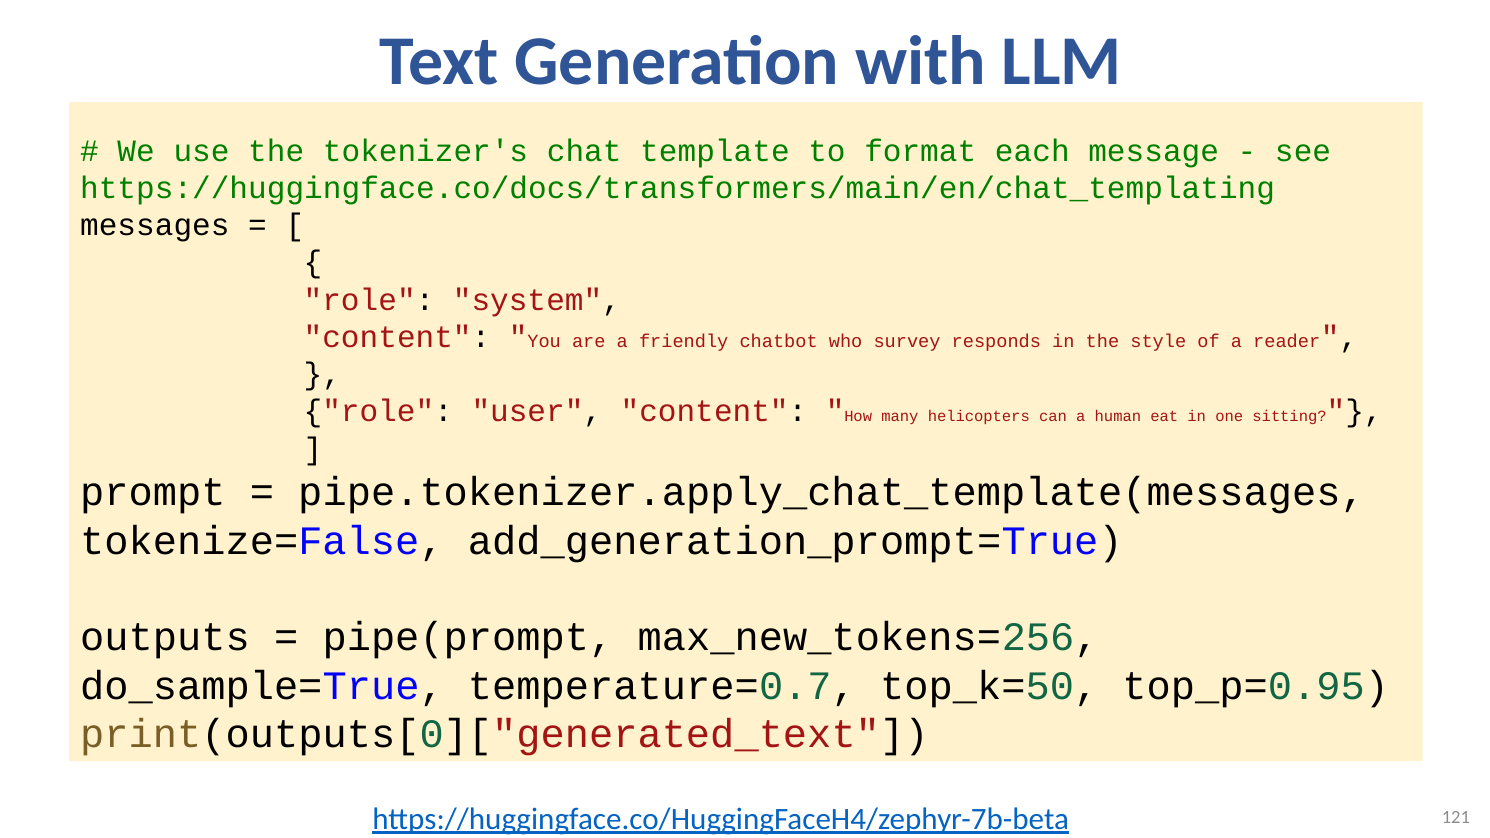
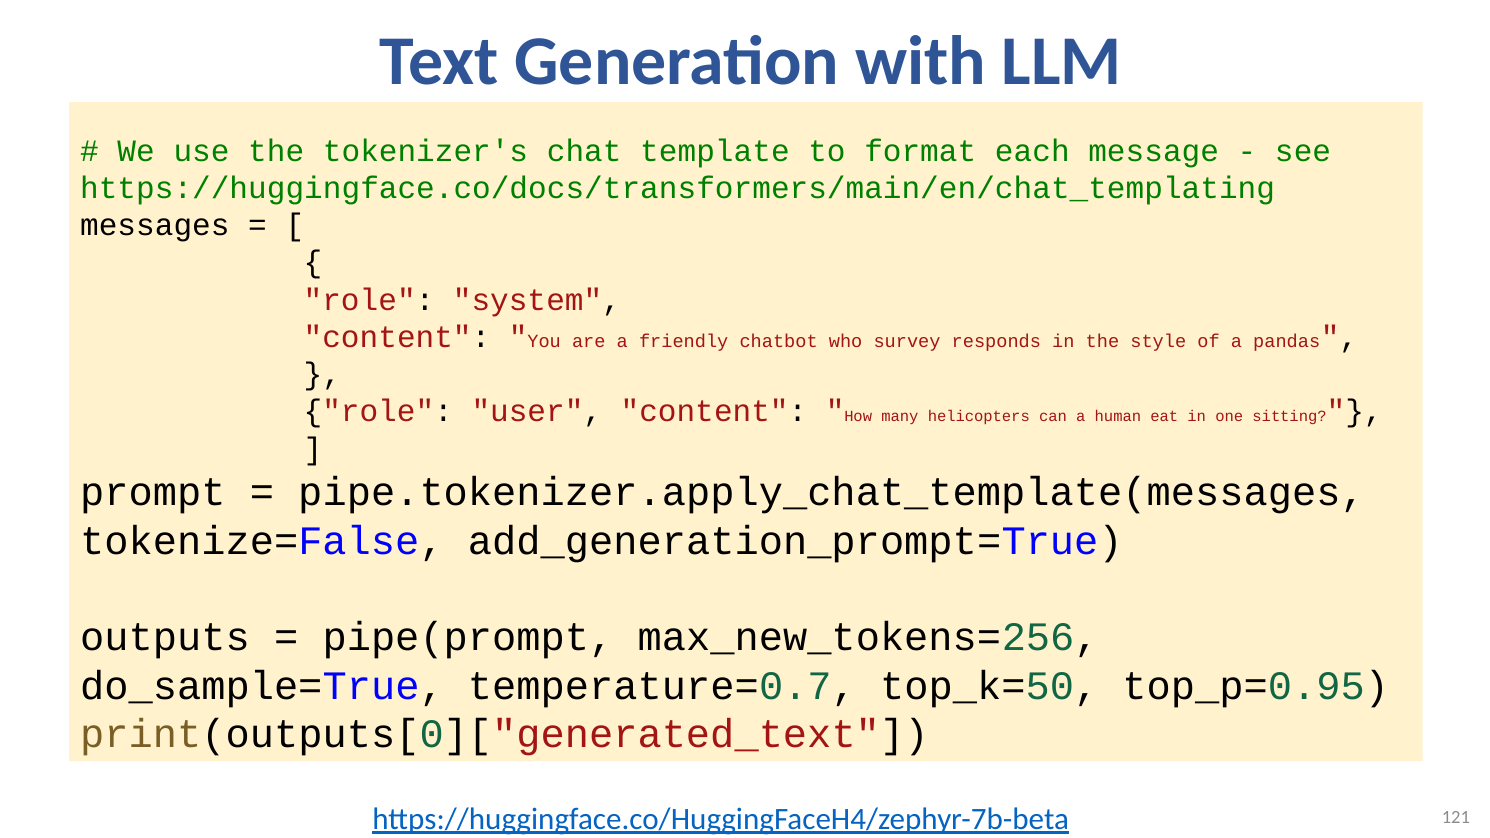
reader: reader -> pandas
